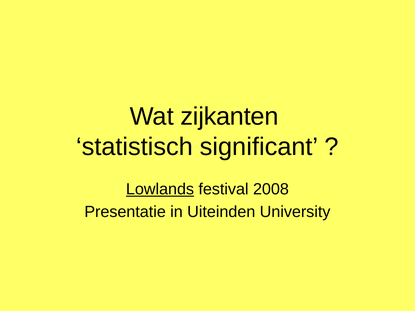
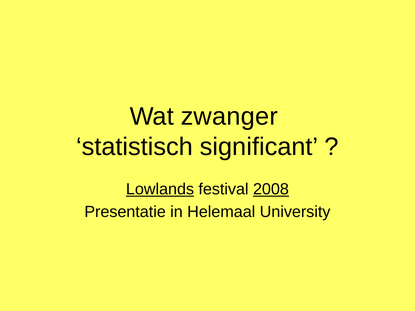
zijkanten: zijkanten -> zwanger
2008 underline: none -> present
Uiteinden: Uiteinden -> Helemaal
